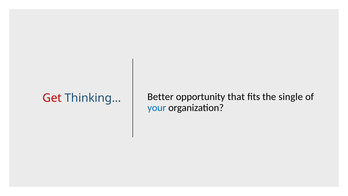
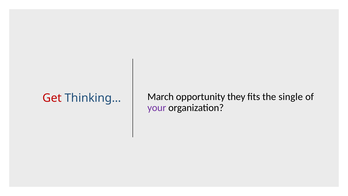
Better: Better -> March
that: that -> they
your colour: blue -> purple
